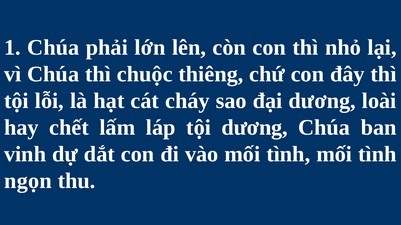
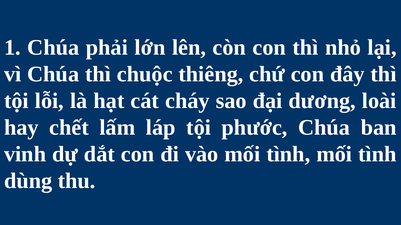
tội dương: dương -> phước
ngọn: ngọn -> dùng
